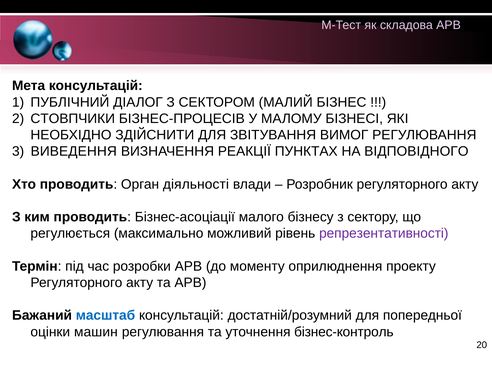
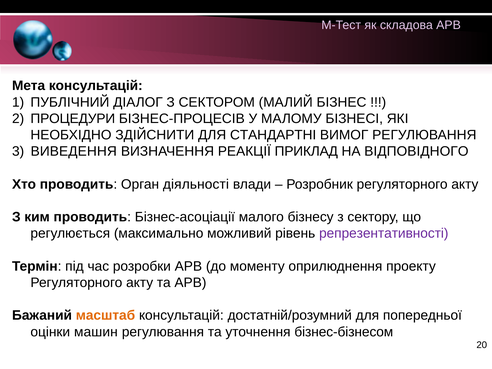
СТОВПЧИКИ: СТОВПЧИКИ -> ПРОЦЕДУРИ
ЗВІТУВАННЯ: ЗВІТУВАННЯ -> СТАНДАРТНІ
ПУНКТАХ: ПУНКТАХ -> ПРИКЛАД
масштаб colour: blue -> orange
бізнес-контроль: бізнес-контроль -> бізнес-бізнесом
